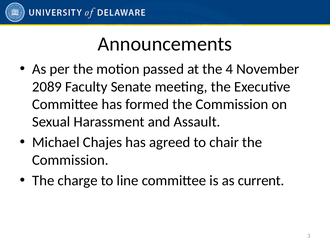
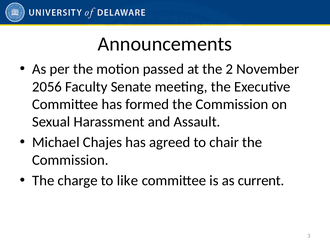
4: 4 -> 2
2089: 2089 -> 2056
line: line -> like
